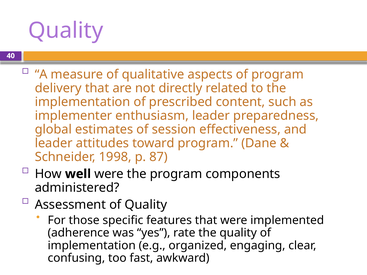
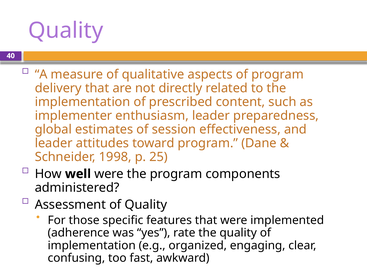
87: 87 -> 25
